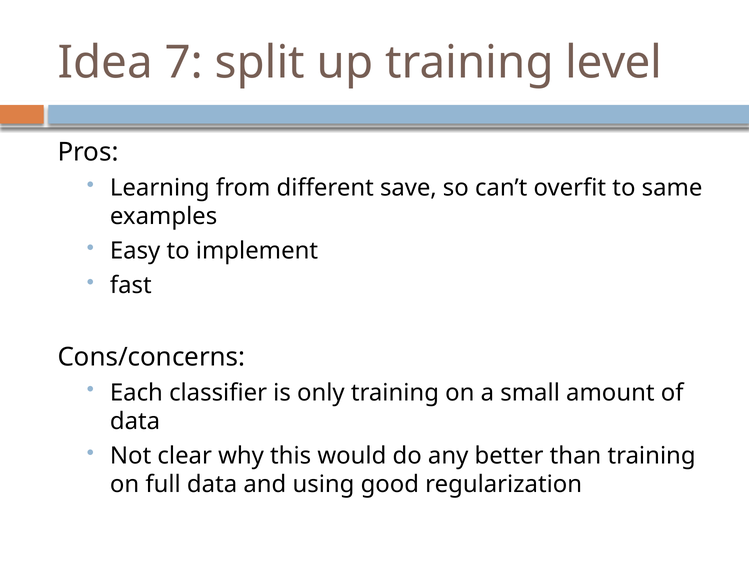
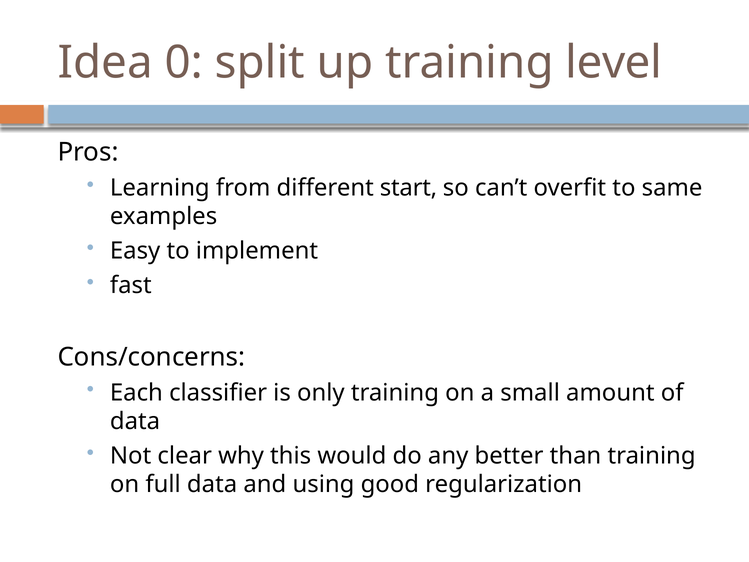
7: 7 -> 0
save: save -> start
